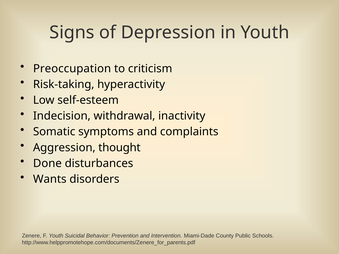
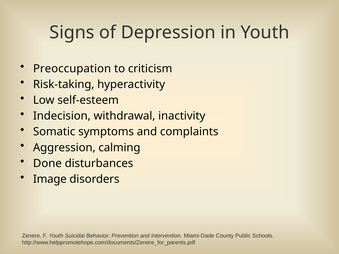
thought: thought -> calming
Wants: Wants -> Image
